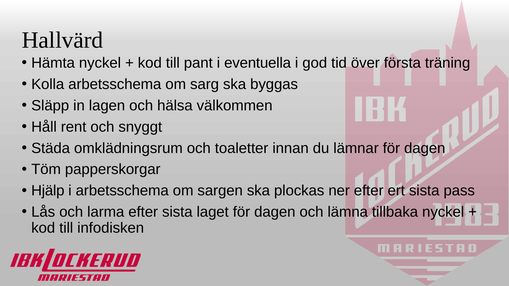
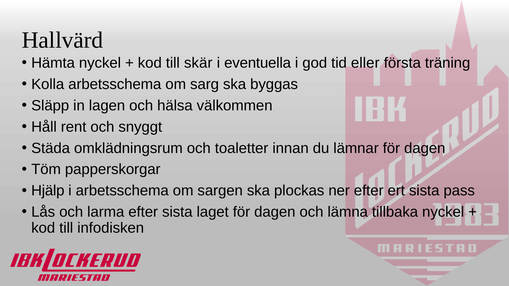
pant: pant -> skär
över: över -> eller
